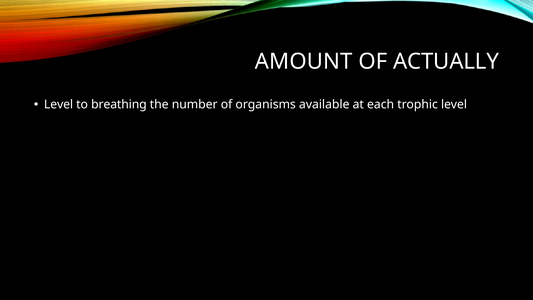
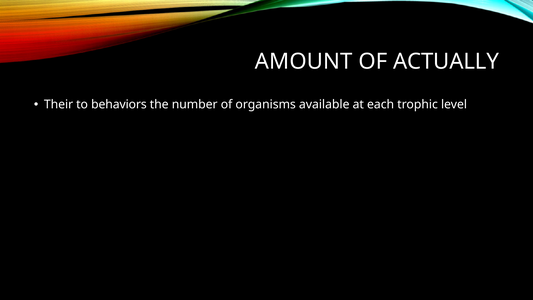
Level at (59, 104): Level -> Their
breathing: breathing -> behaviors
